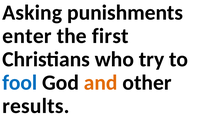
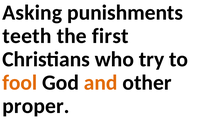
enter: enter -> teeth
fool colour: blue -> orange
results: results -> proper
